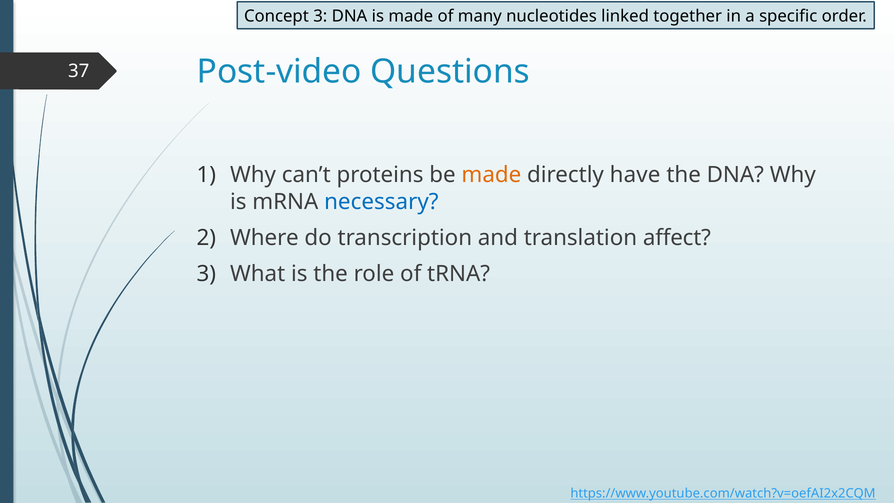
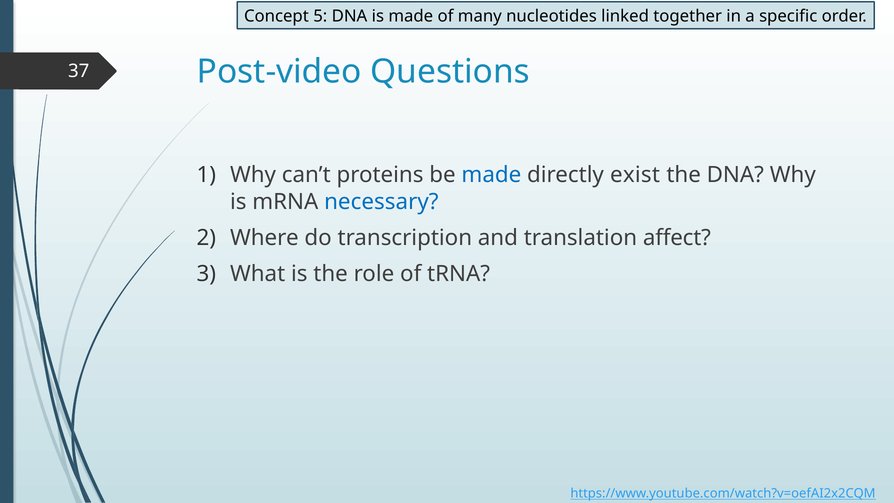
Concept 3: 3 -> 5
made at (491, 175) colour: orange -> blue
have: have -> exist
